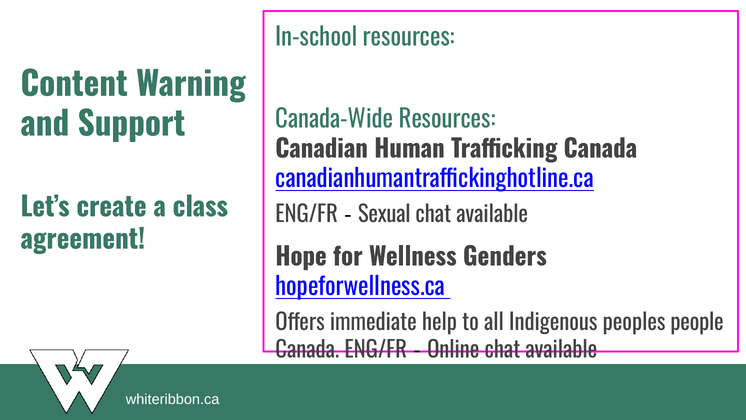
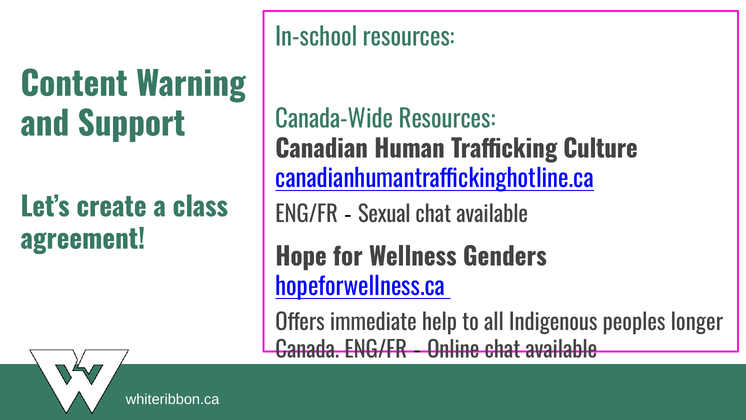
Trafficking Canada: Canada -> Culture
people: people -> longer
